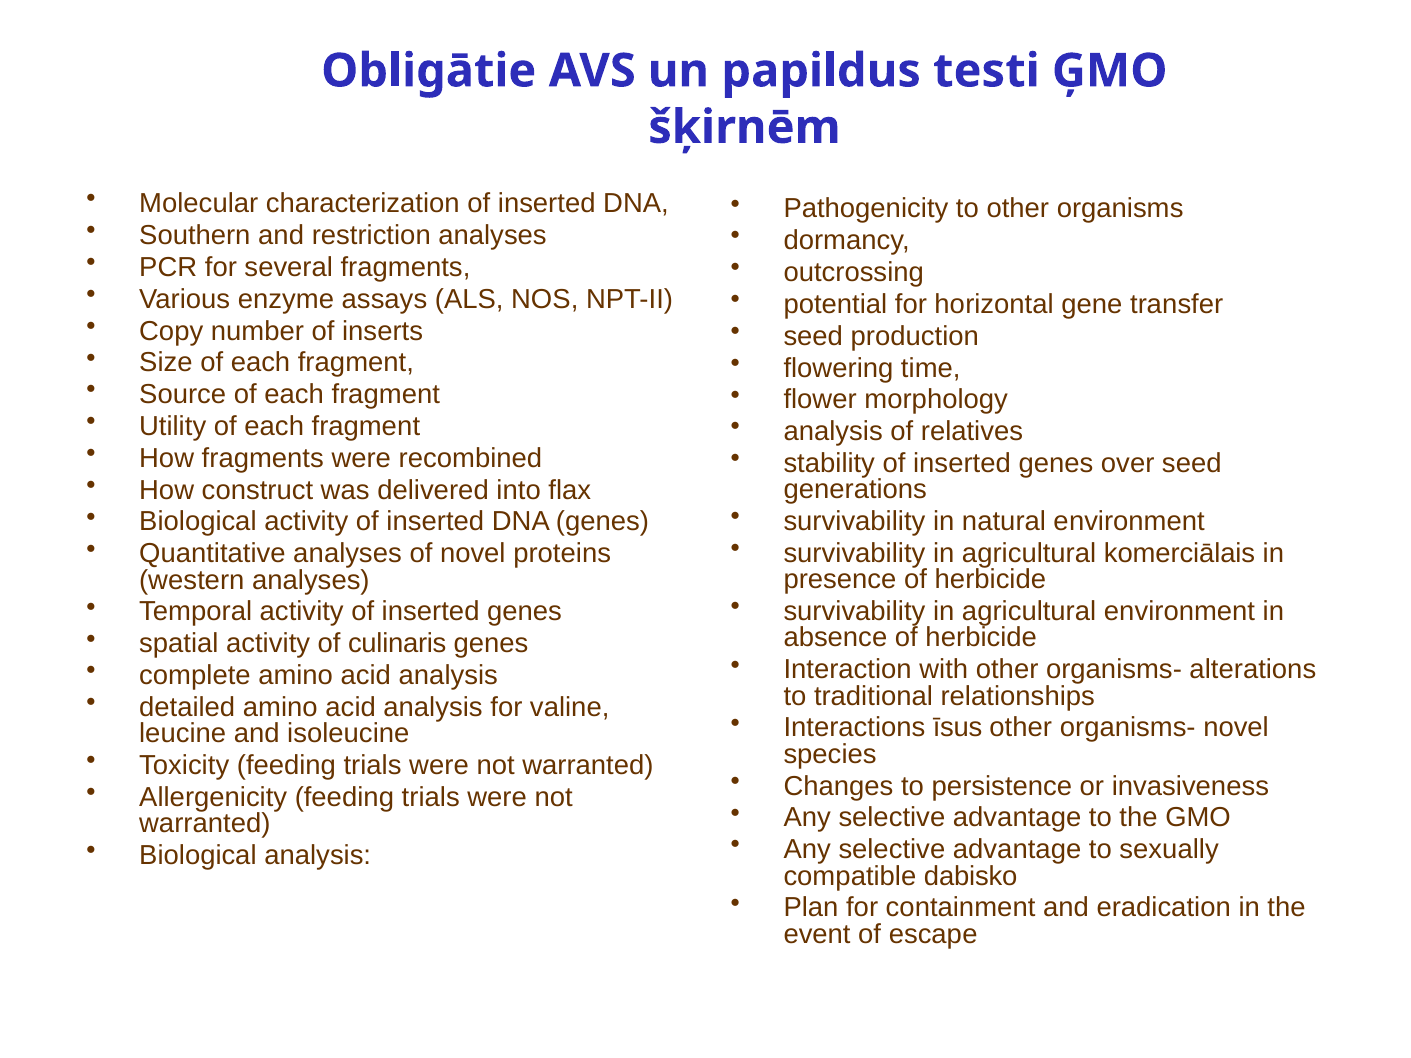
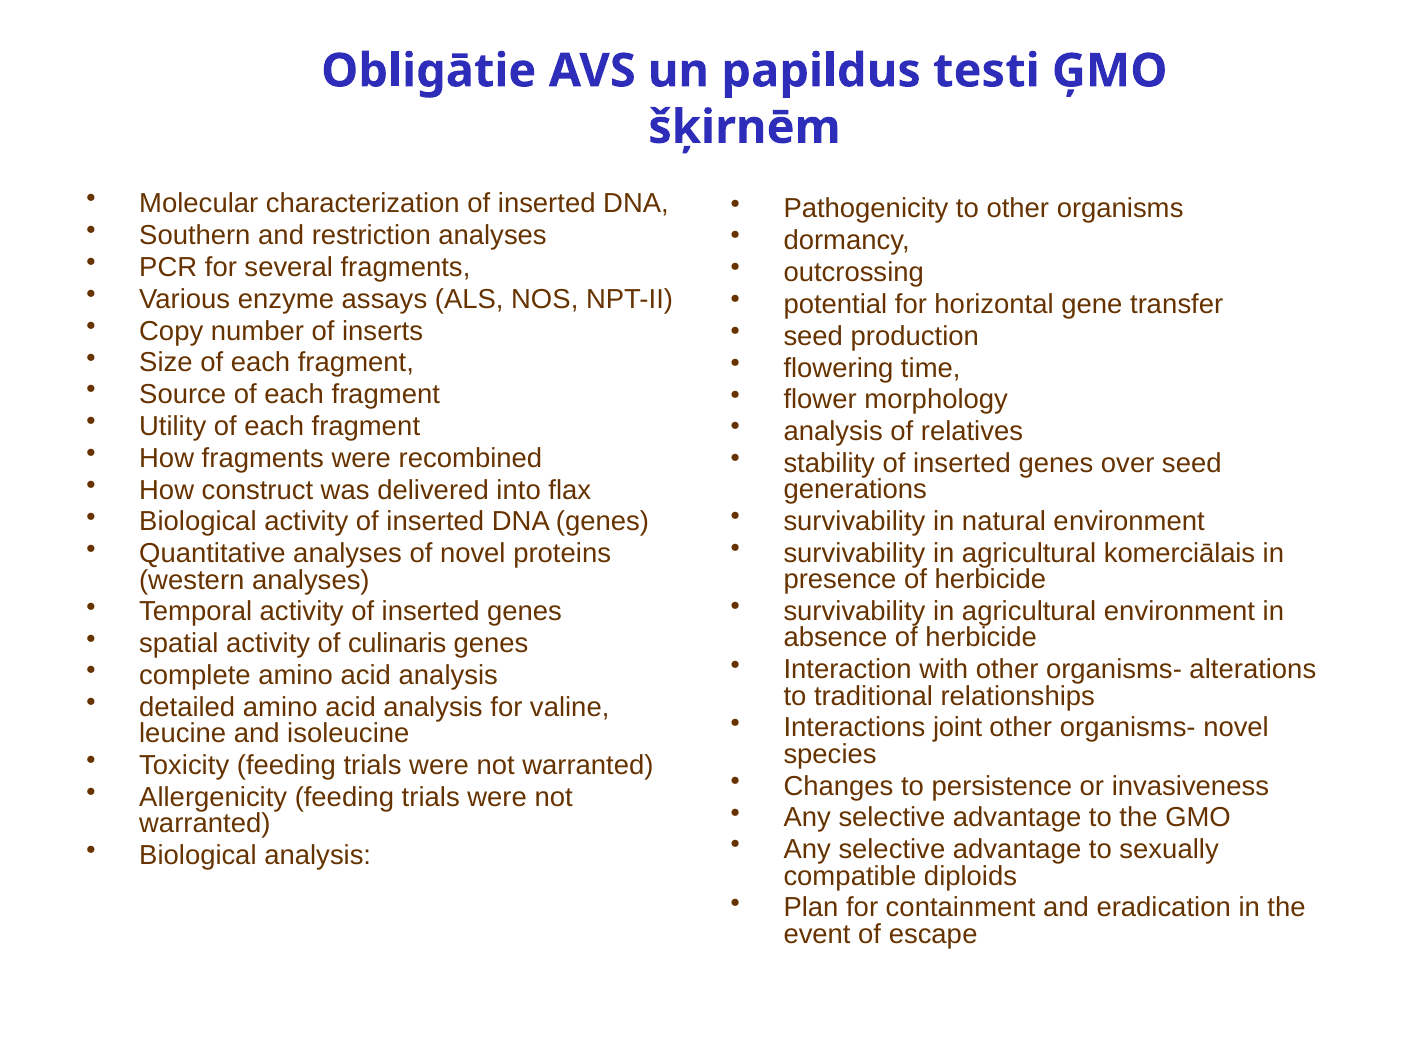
īsus: īsus -> joint
dabisko: dabisko -> diploids
